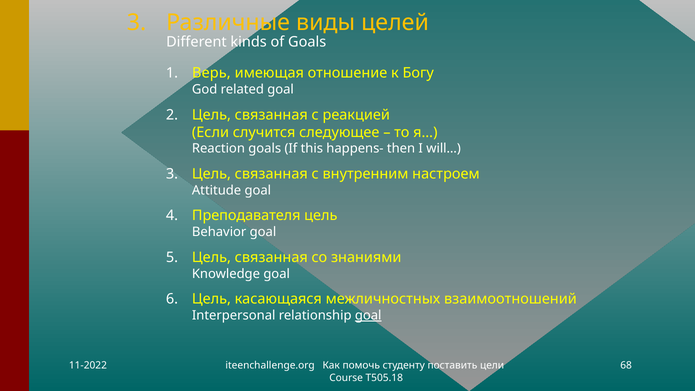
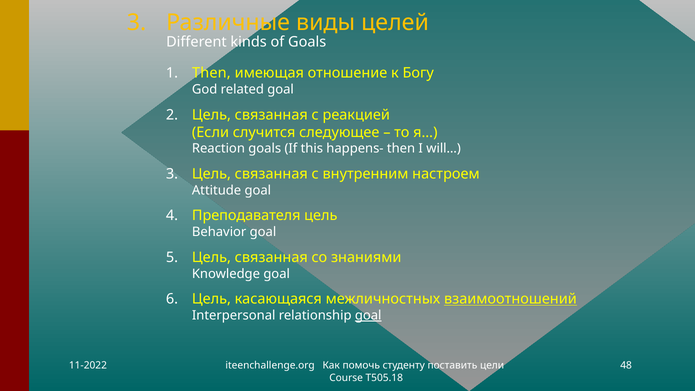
Верь at (211, 73): Верь -> Then
взаимоотношений underline: none -> present
68: 68 -> 48
